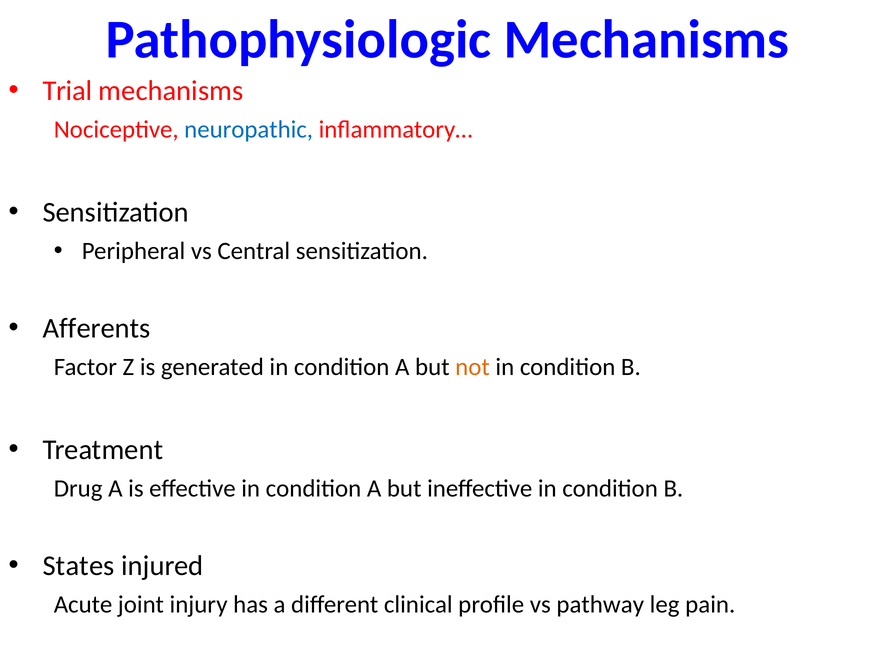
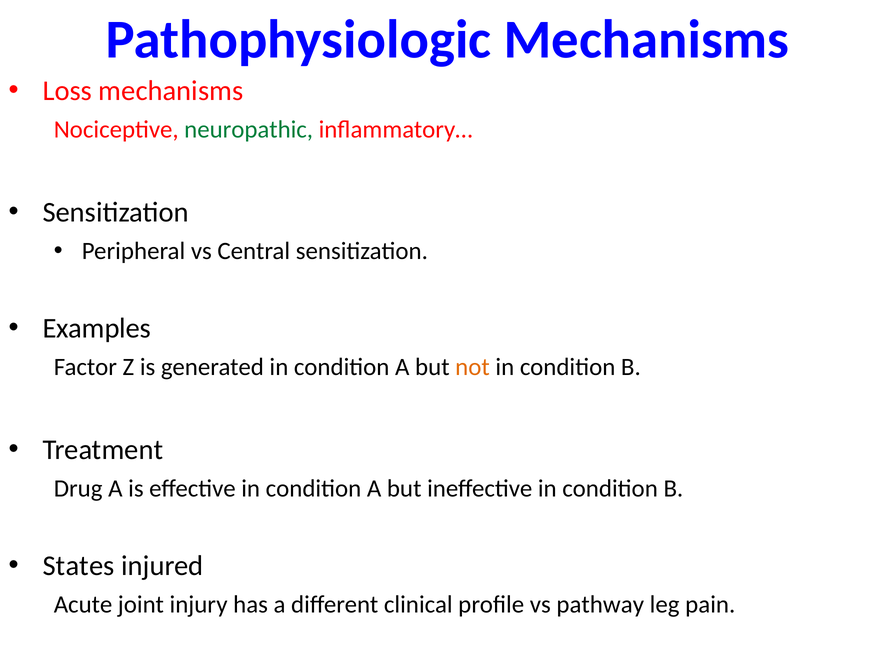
Trial: Trial -> Loss
neuropathic colour: blue -> green
Afferents: Afferents -> Examples
